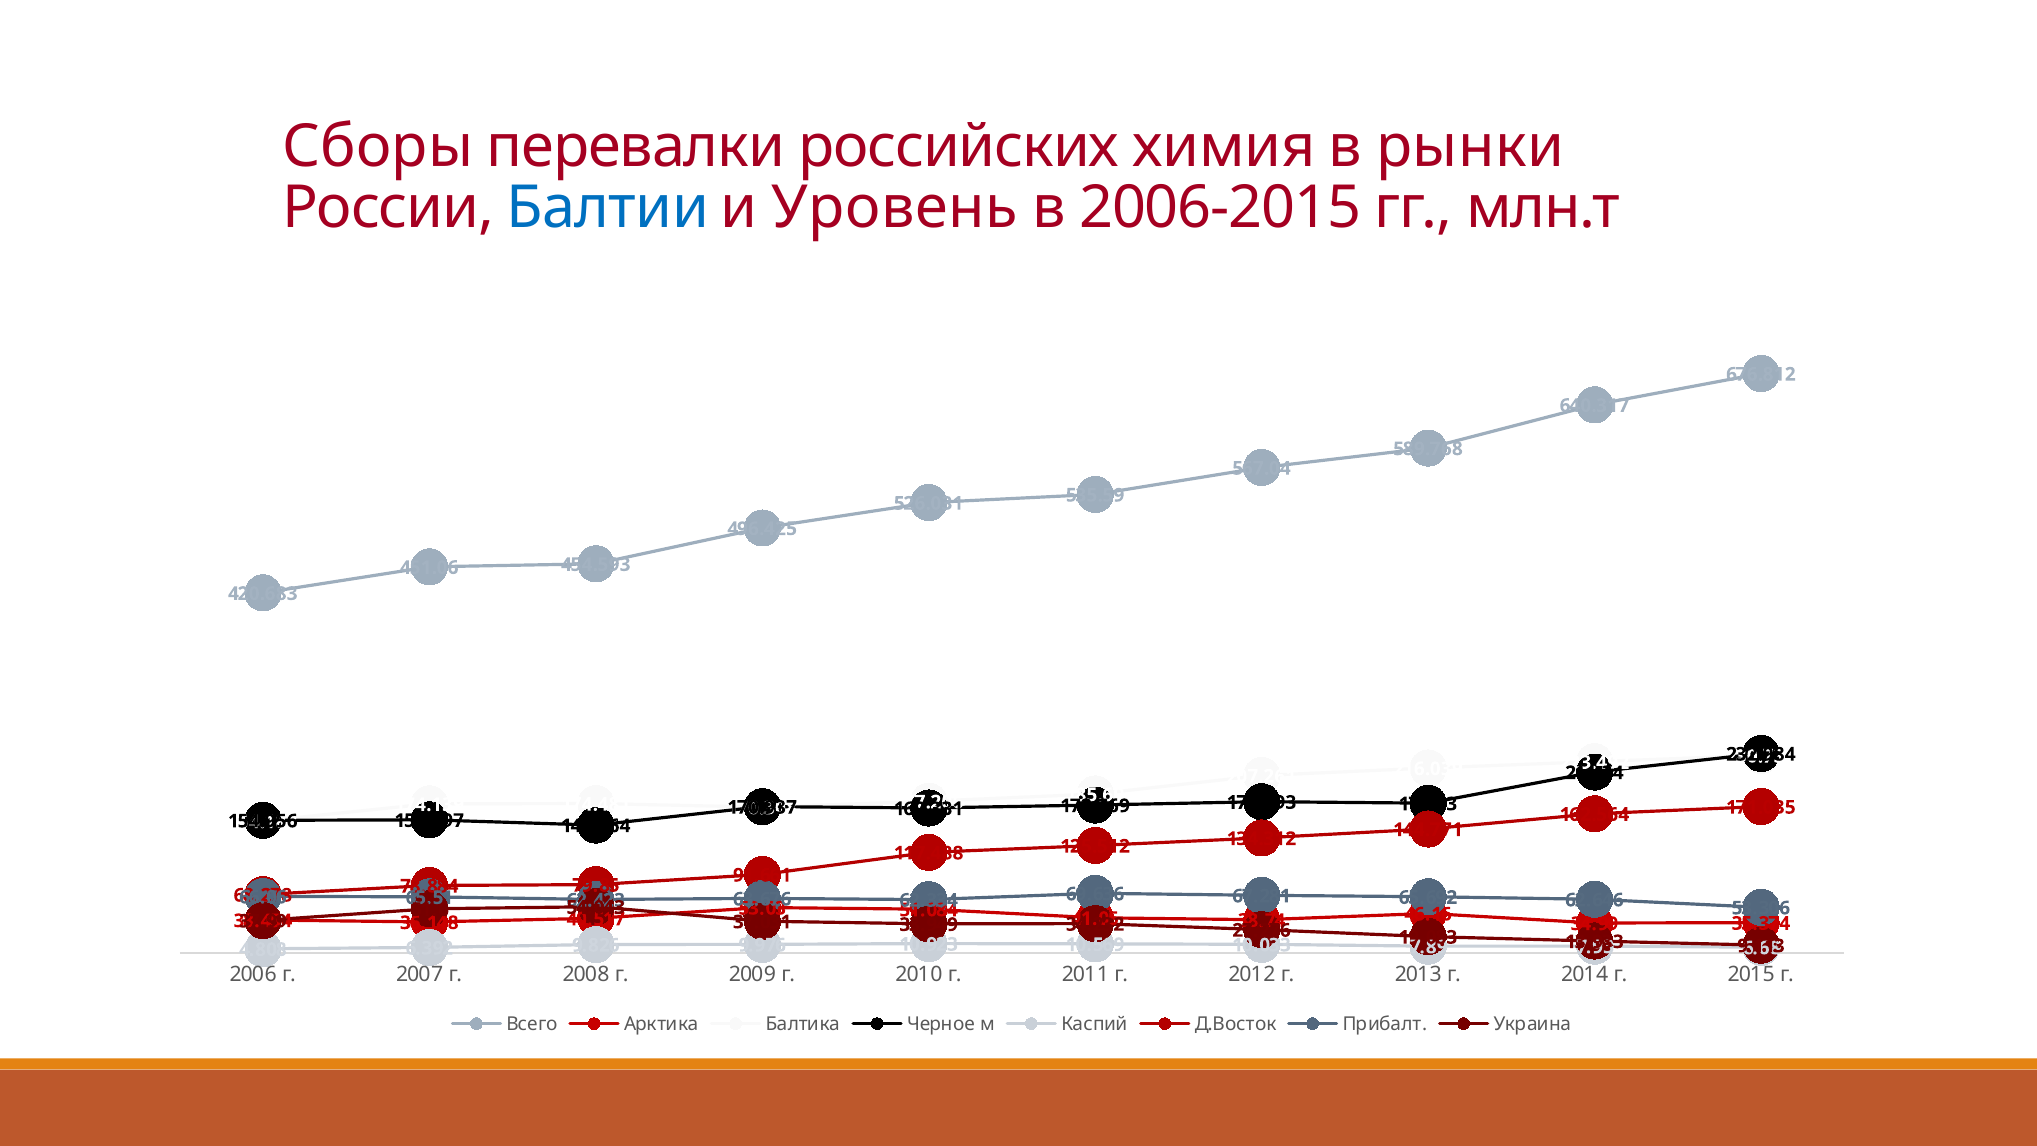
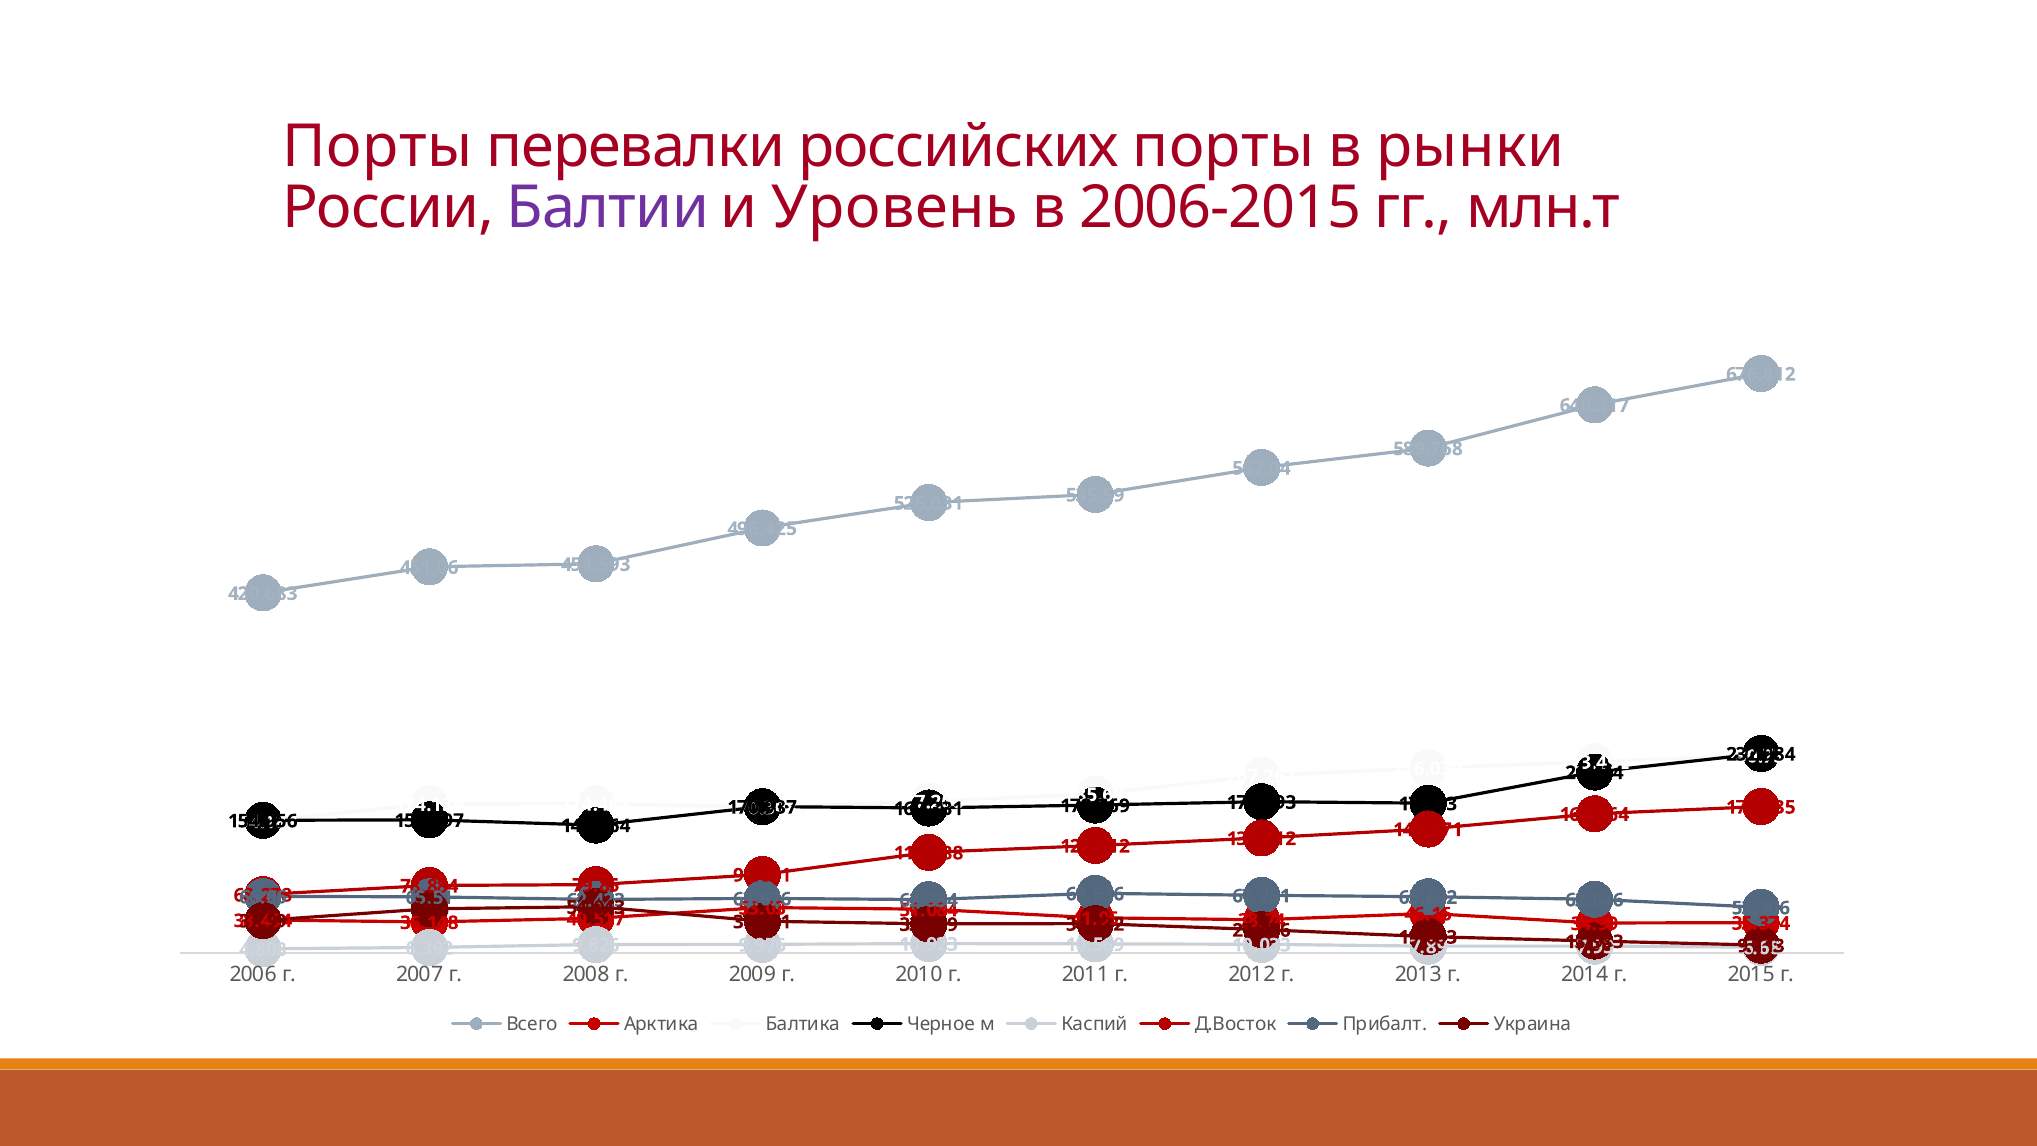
Сборы at (378, 147): Сборы -> Порты
российских химия: химия -> порты
Балтии colour: blue -> purple
